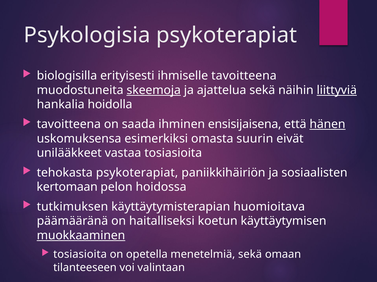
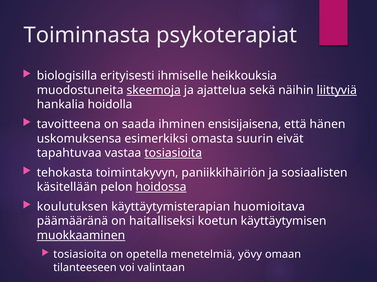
Psykologisia: Psykologisia -> Toiminnasta
ihmiselle tavoitteena: tavoitteena -> heikkouksia
hänen underline: present -> none
unilääkkeet: unilääkkeet -> tapahtuvaa
tosiasioita at (173, 153) underline: none -> present
tehokasta psykoterapiat: psykoterapiat -> toimintakyvyn
kertomaan: kertomaan -> käsitellään
hoidossa underline: none -> present
tutkimuksen: tutkimuksen -> koulutuksen
menetelmiä sekä: sekä -> yövy
